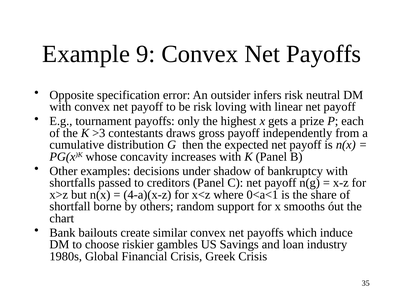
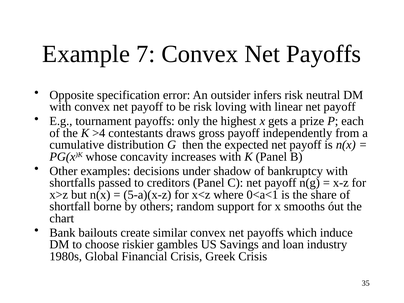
9: 9 -> 7
>3: >3 -> >4
4-a)(x-z: 4-a)(x-z -> 5-a)(x-z
